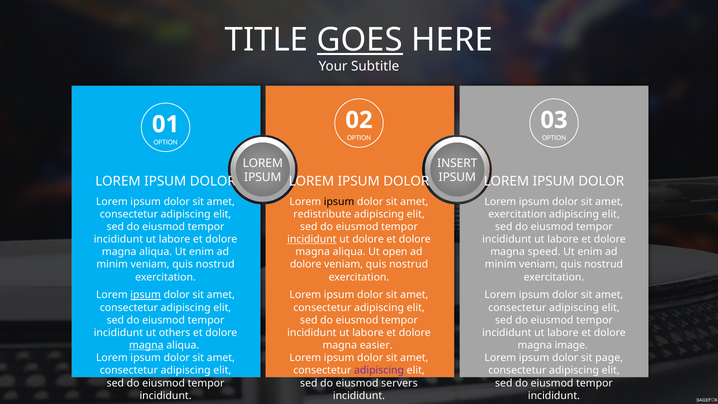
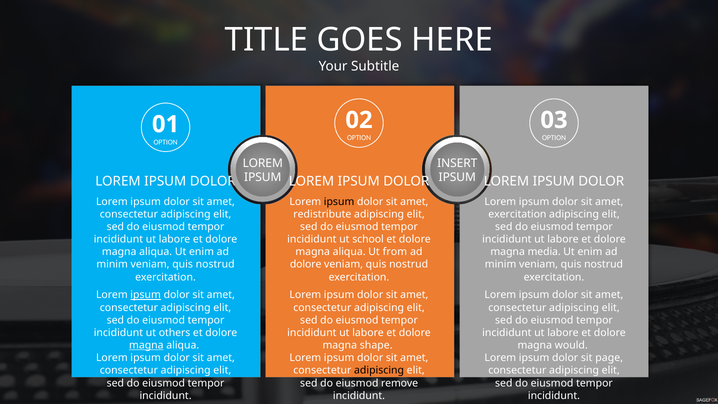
GOES underline: present -> none
incididunt at (312, 239) underline: present -> none
ut dolore: dolore -> school
open: open -> from
speed: speed -> media
easier: easier -> shape
image: image -> would
adipiscing at (379, 370) colour: purple -> black
servers: servers -> remove
